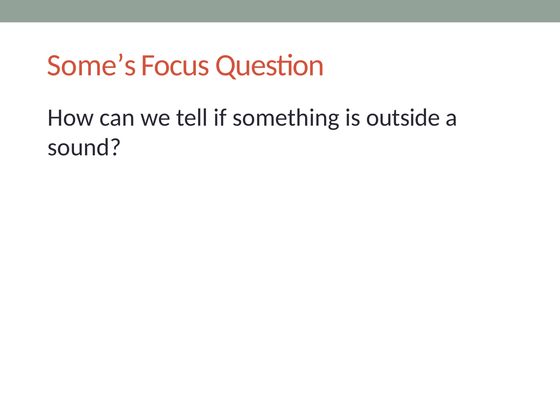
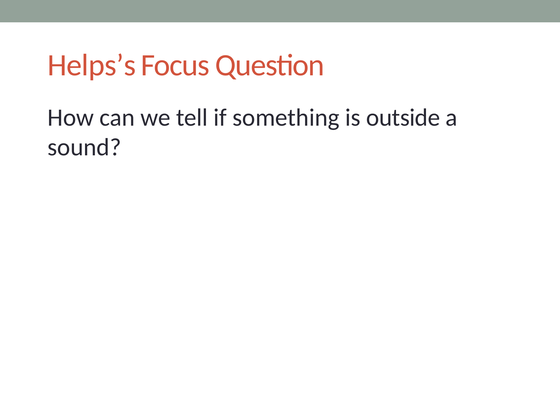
Some’s: Some’s -> Helps’s
